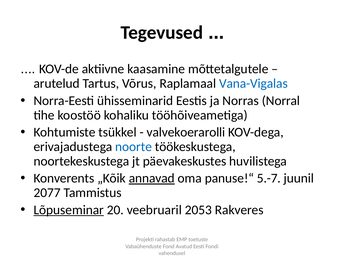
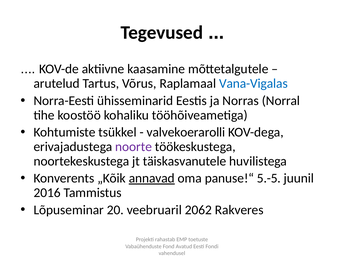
noorte colour: blue -> purple
päevakeskustes: päevakeskustes -> täiskasvanutele
5.-7: 5.-7 -> 5.-5
2077: 2077 -> 2016
Lõpuseminar underline: present -> none
2053: 2053 -> 2062
